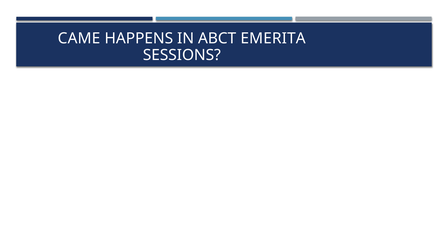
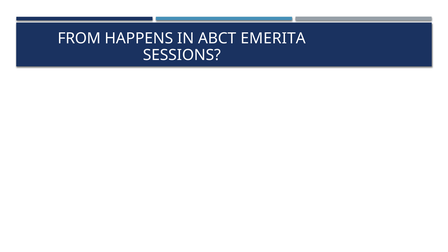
CAME: CAME -> FROM
